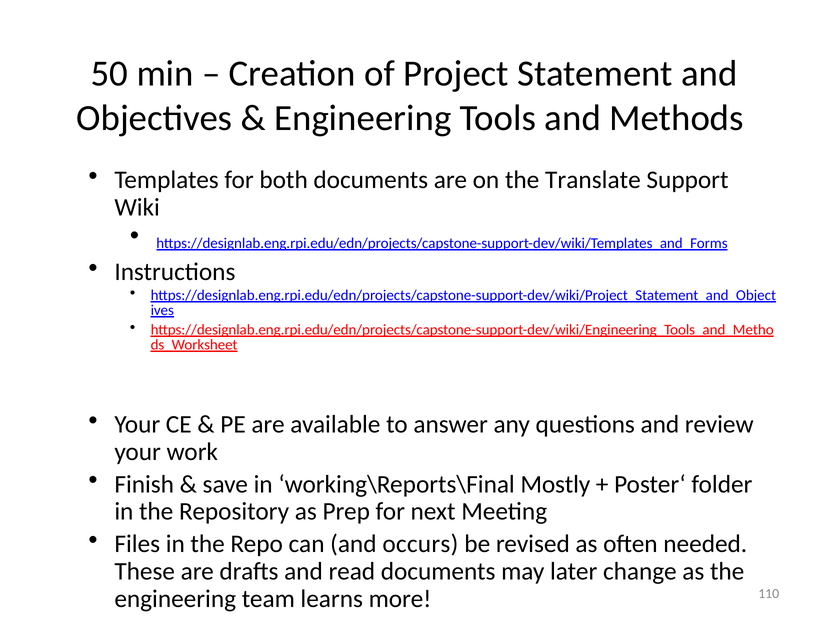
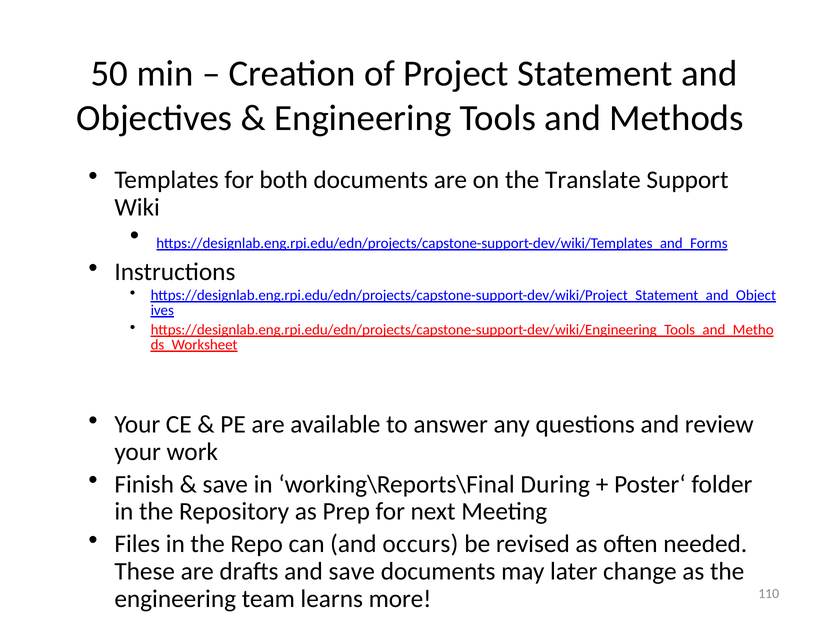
Mostly: Mostly -> During
and read: read -> save
